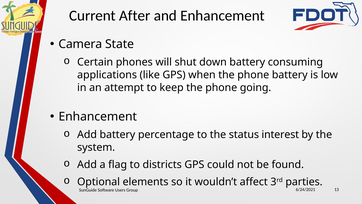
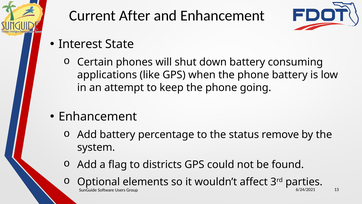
Camera: Camera -> Interest
interest: interest -> remove
